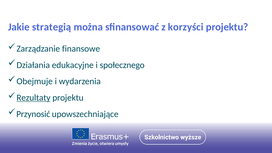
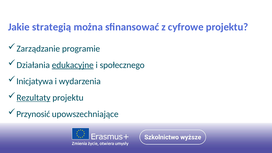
korzyści: korzyści -> cyfrowe
finansowe: finansowe -> programie
edukacyjne underline: none -> present
Obejmuje: Obejmuje -> Inicjatywa
